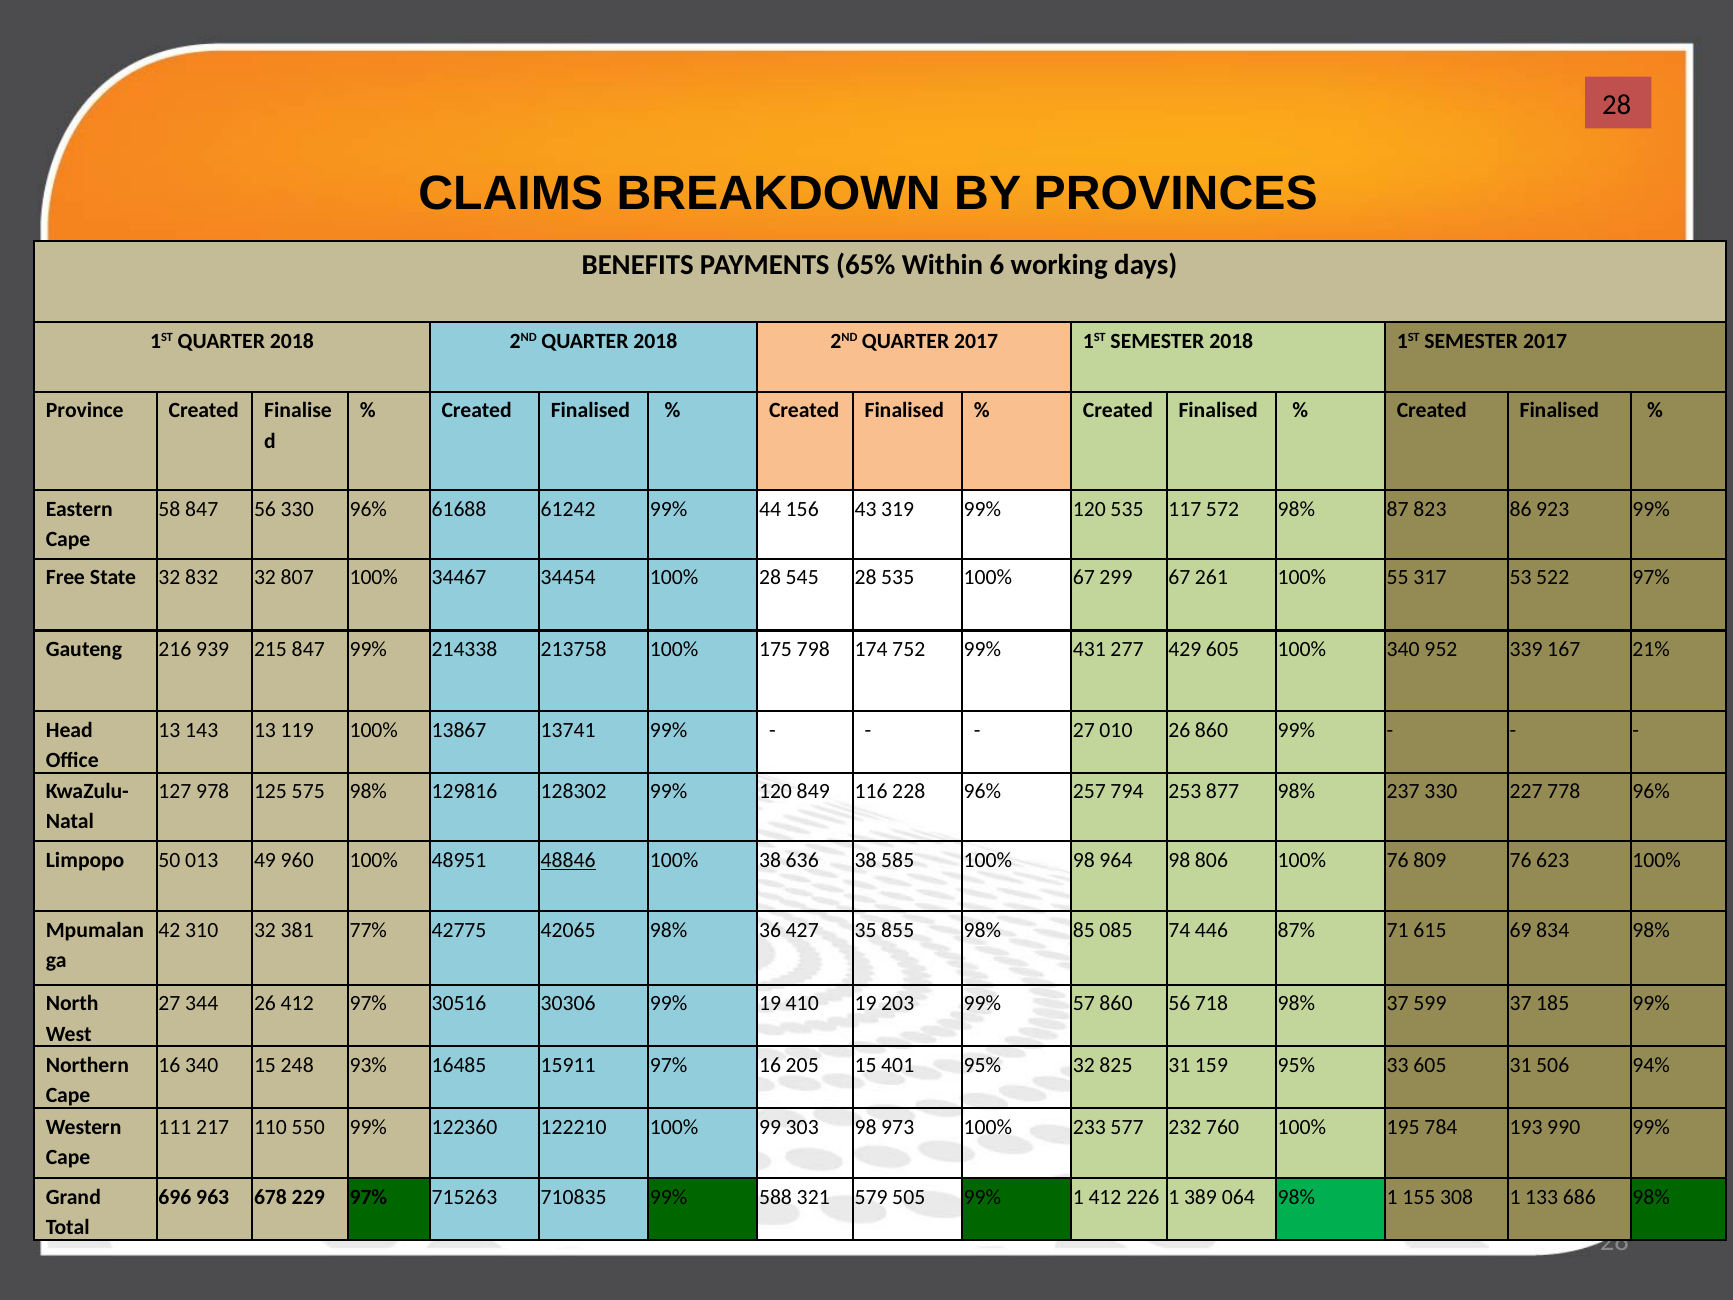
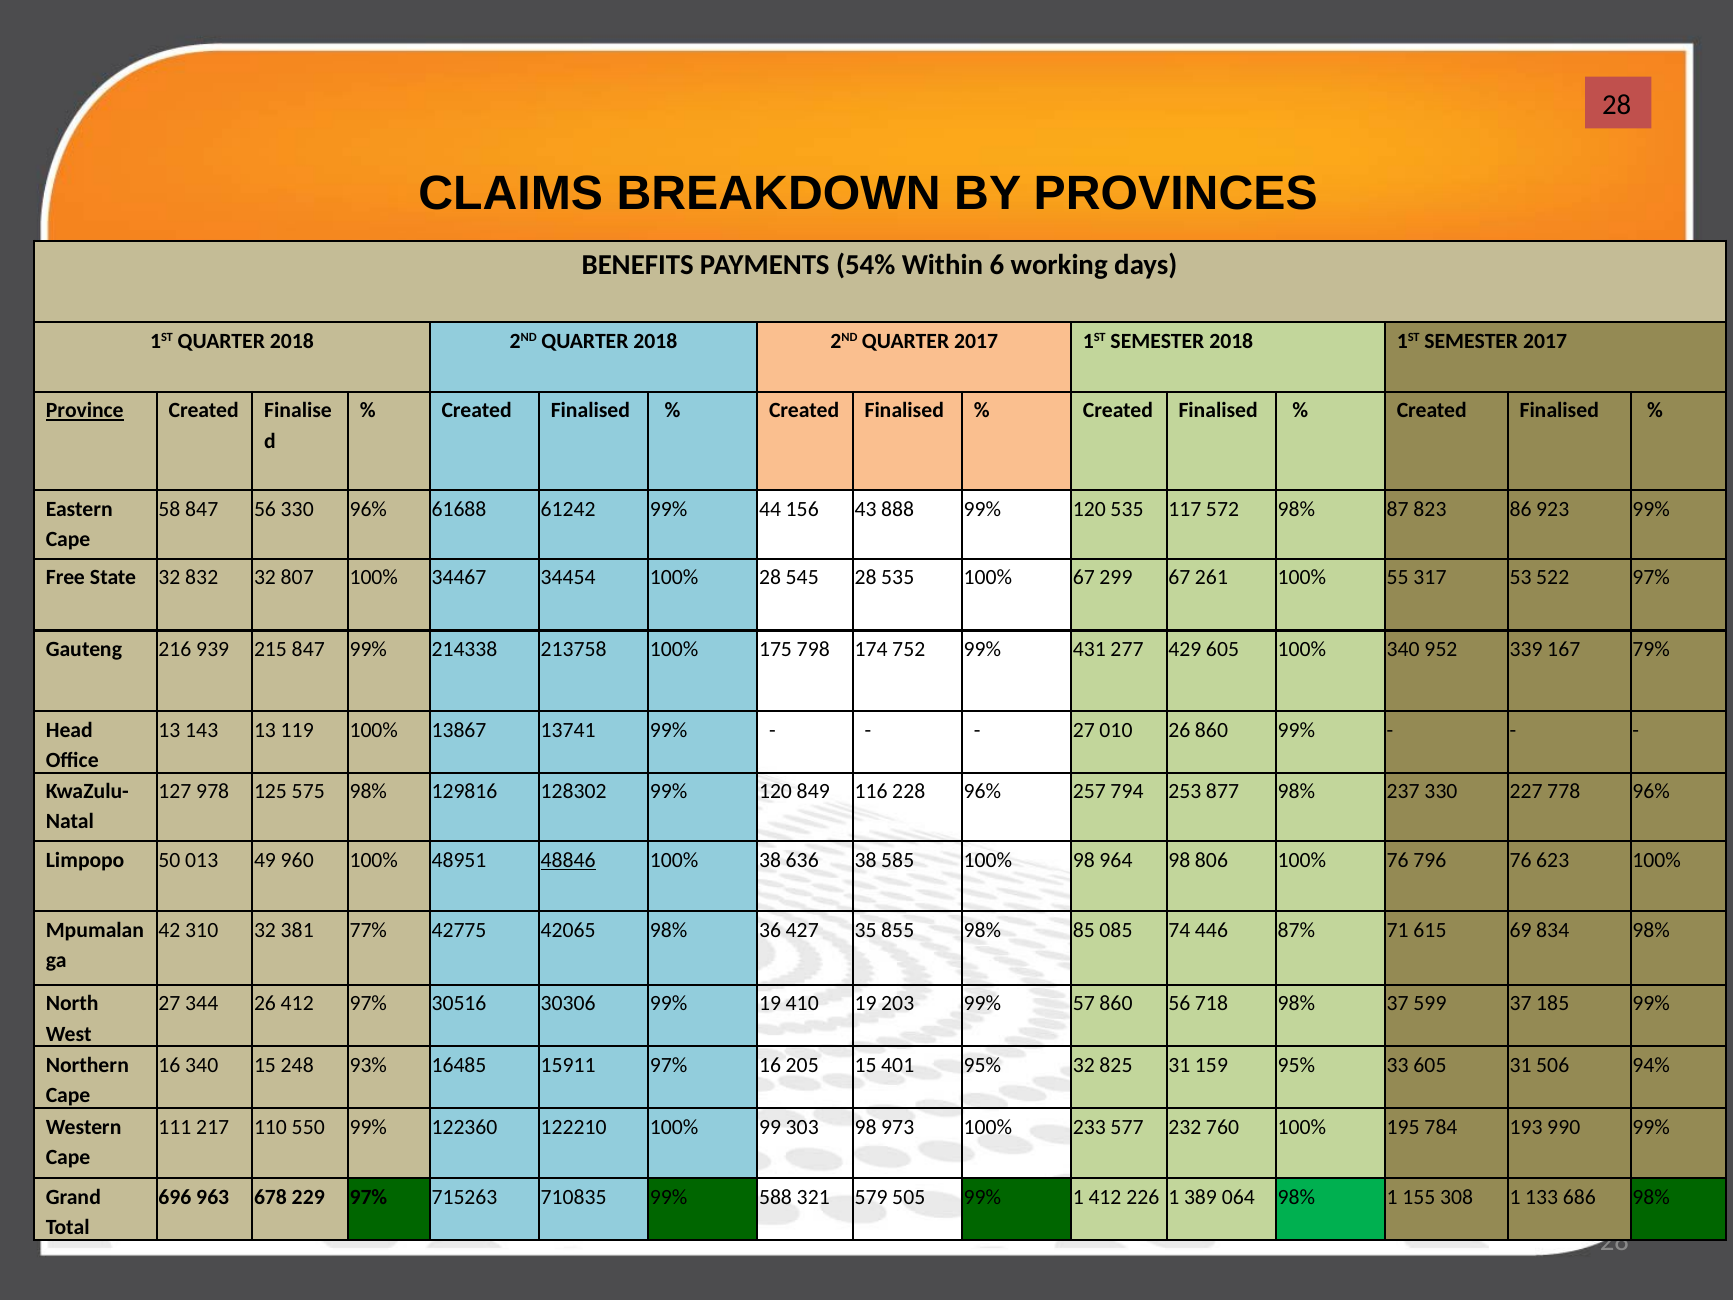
65%: 65% -> 54%
Province underline: none -> present
319: 319 -> 888
21%: 21% -> 79%
809: 809 -> 796
